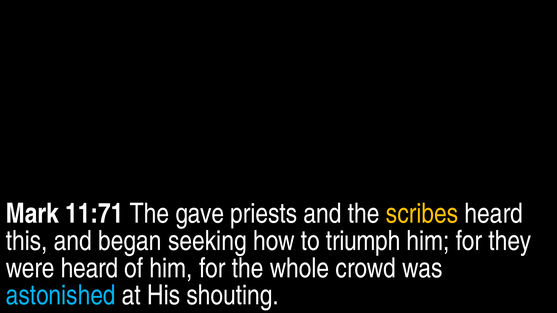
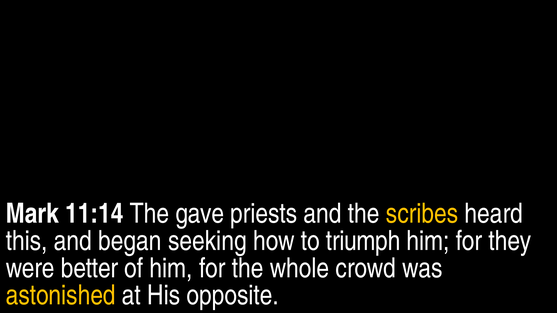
11:71: 11:71 -> 11:14
were heard: heard -> better
astonished colour: light blue -> yellow
shouting: shouting -> opposite
